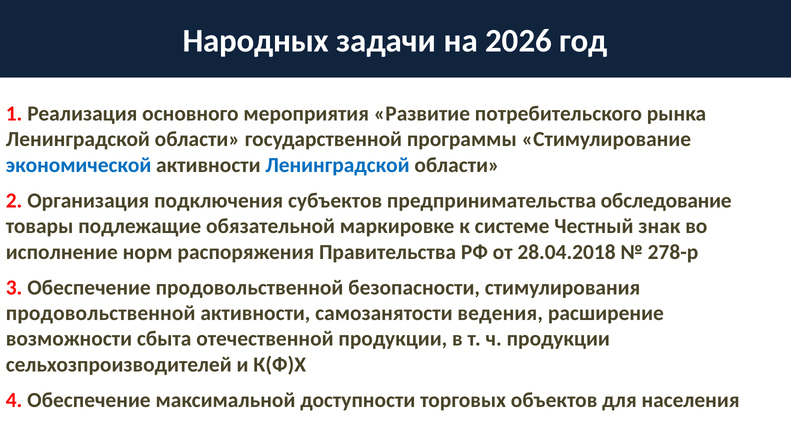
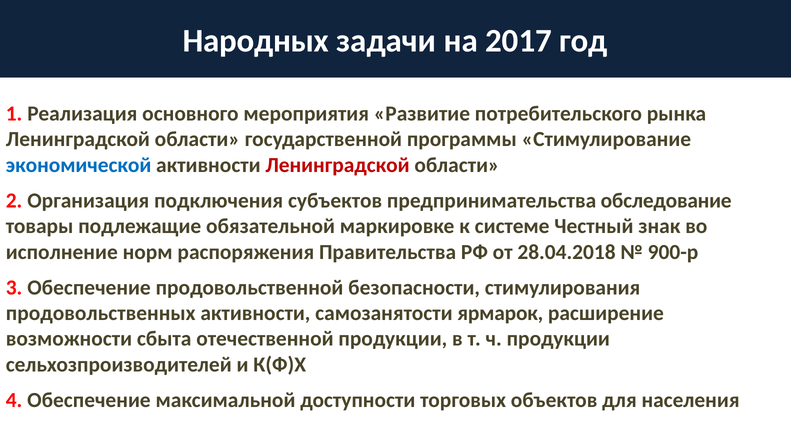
2026: 2026 -> 2017
Ленинградской at (338, 165) colour: blue -> red
278-р: 278-р -> 900-р
продовольственной at (101, 313): продовольственной -> продовольственных
ведения: ведения -> ярмарок
